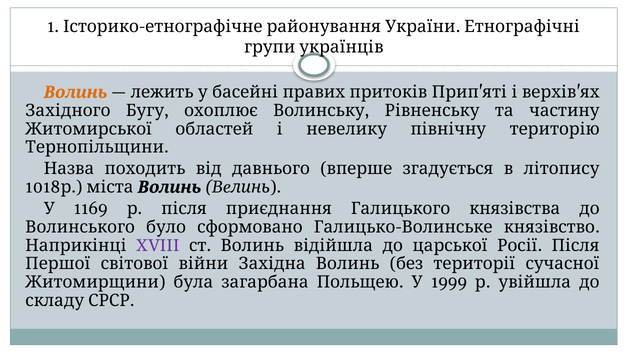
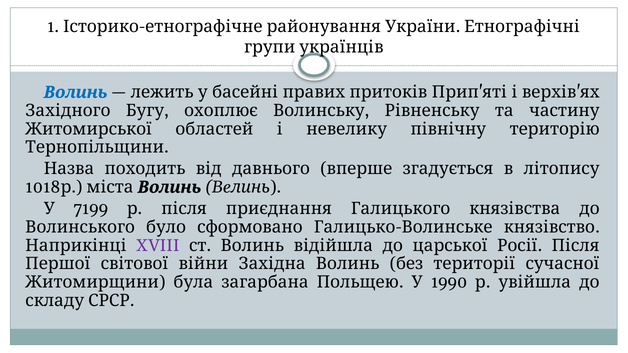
Волинь at (76, 92) colour: orange -> blue
1169: 1169 -> 7199
1999: 1999 -> 1990
